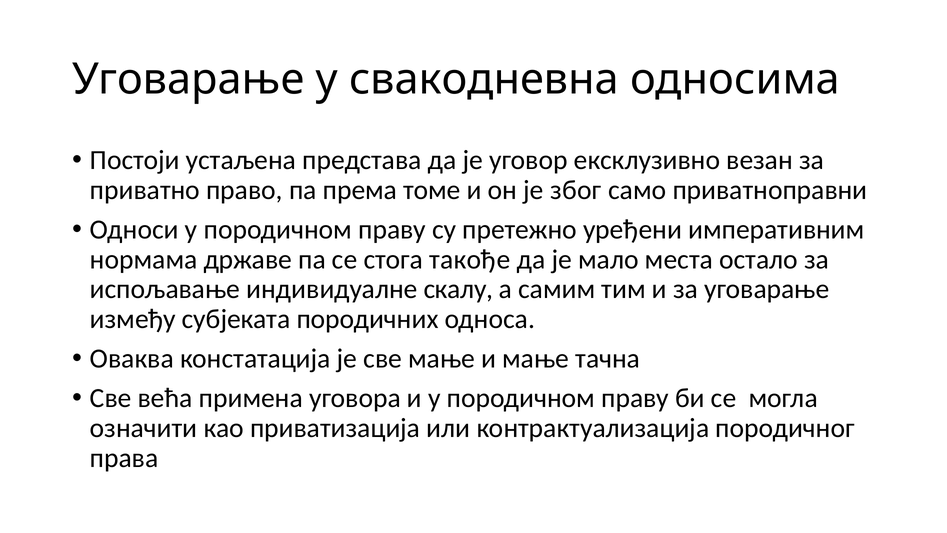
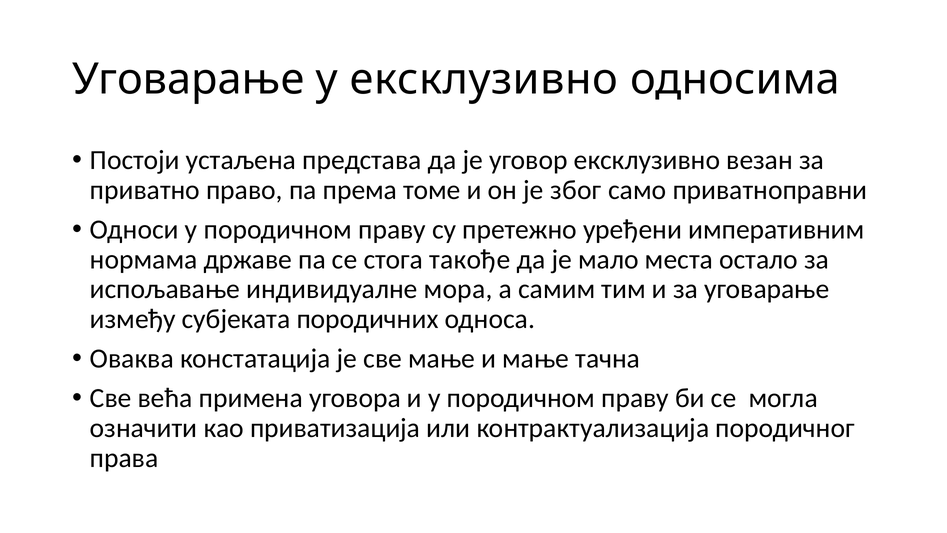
у свакодневна: свакодневна -> ексклузивно
скалу: скалу -> мора
